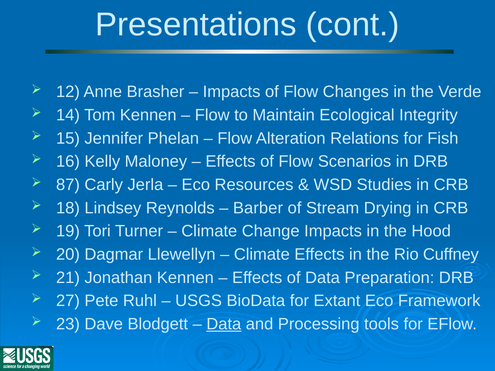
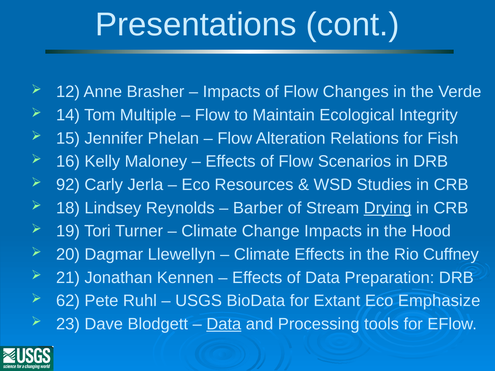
Tom Kennen: Kennen -> Multiple
87: 87 -> 92
Drying underline: none -> present
27: 27 -> 62
Framework: Framework -> Emphasize
